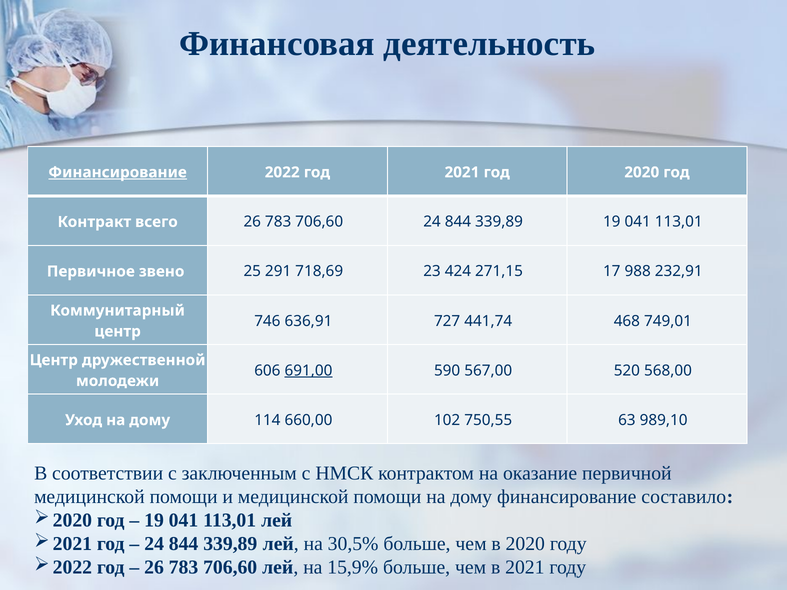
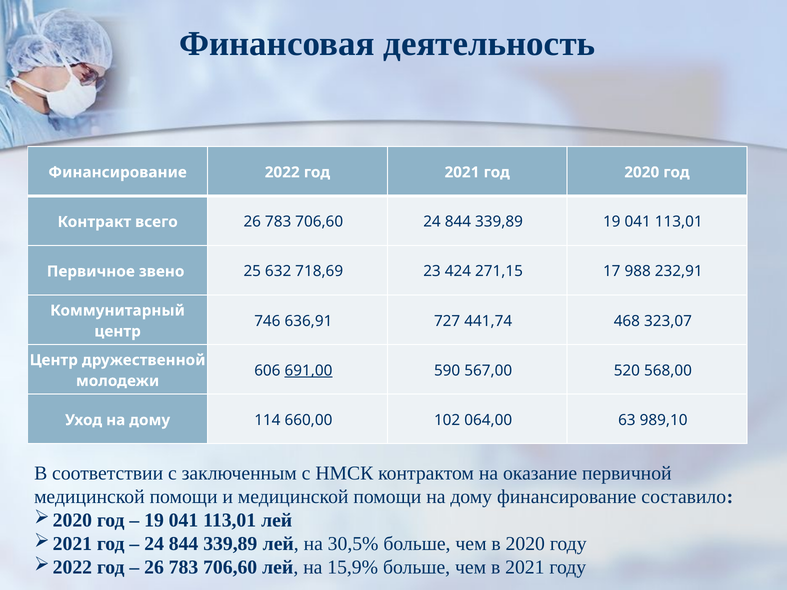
Финансирование at (118, 172) underline: present -> none
291: 291 -> 632
749,01: 749,01 -> 323,07
750,55: 750,55 -> 064,00
